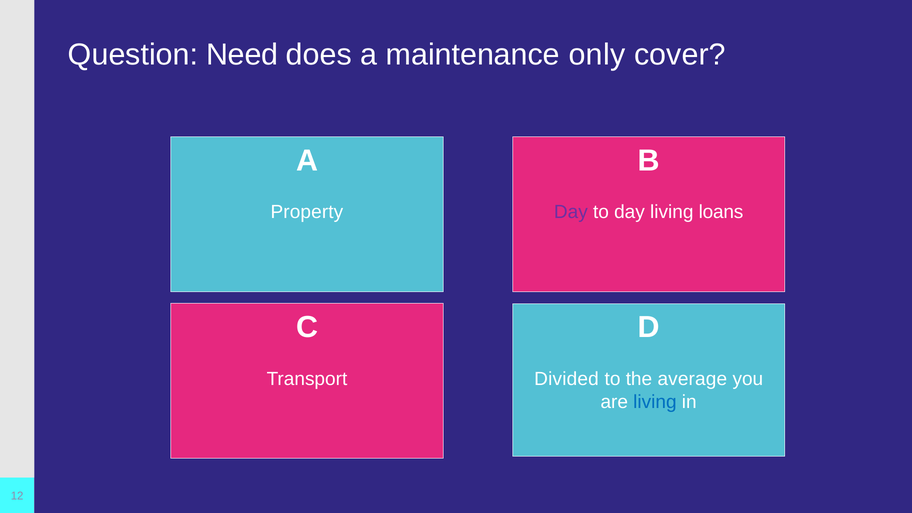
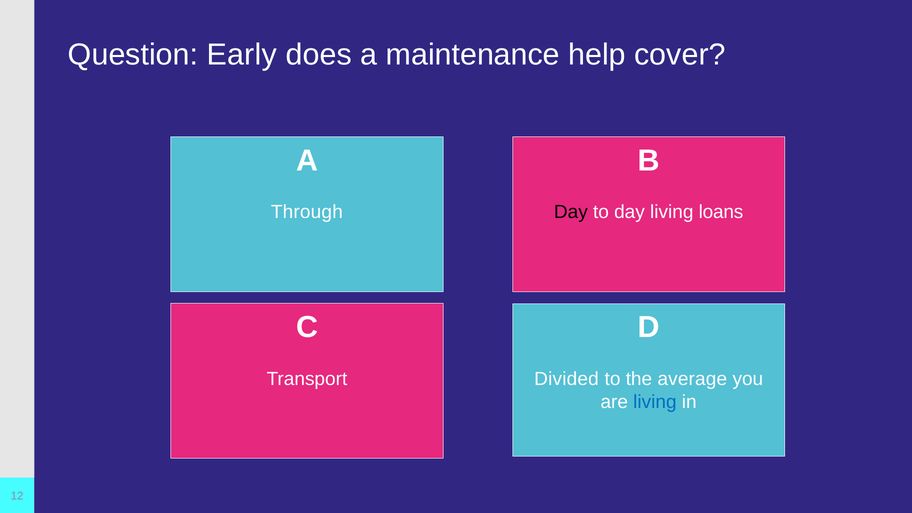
Need: Need -> Early
only: only -> help
Property: Property -> Through
Day at (571, 212) colour: purple -> black
